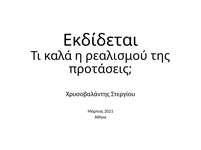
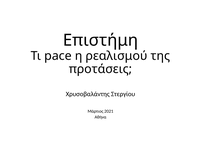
Εκδίδεται: Εκδίδεται -> Επιστήμη
καλά: καλά -> pace
